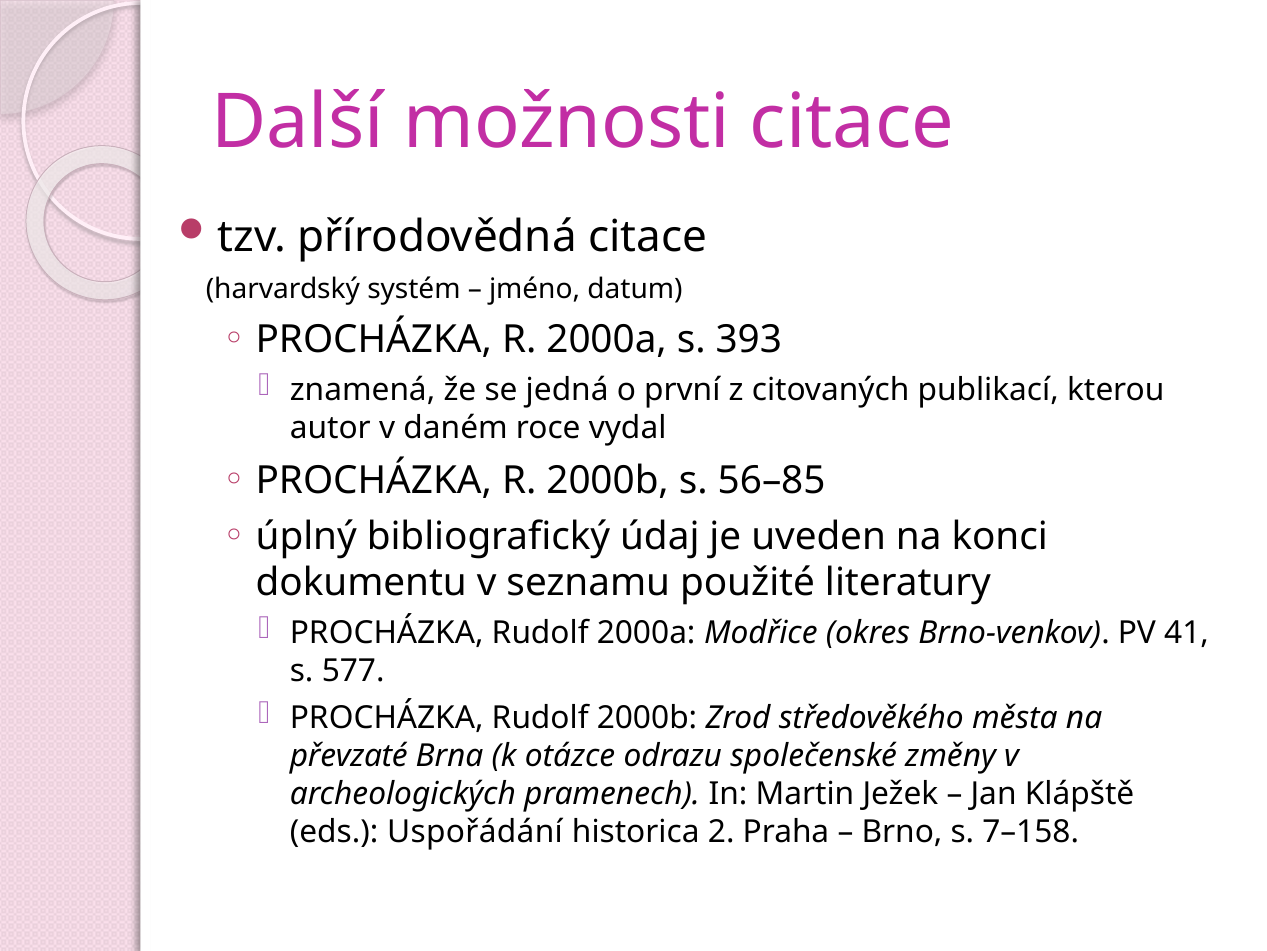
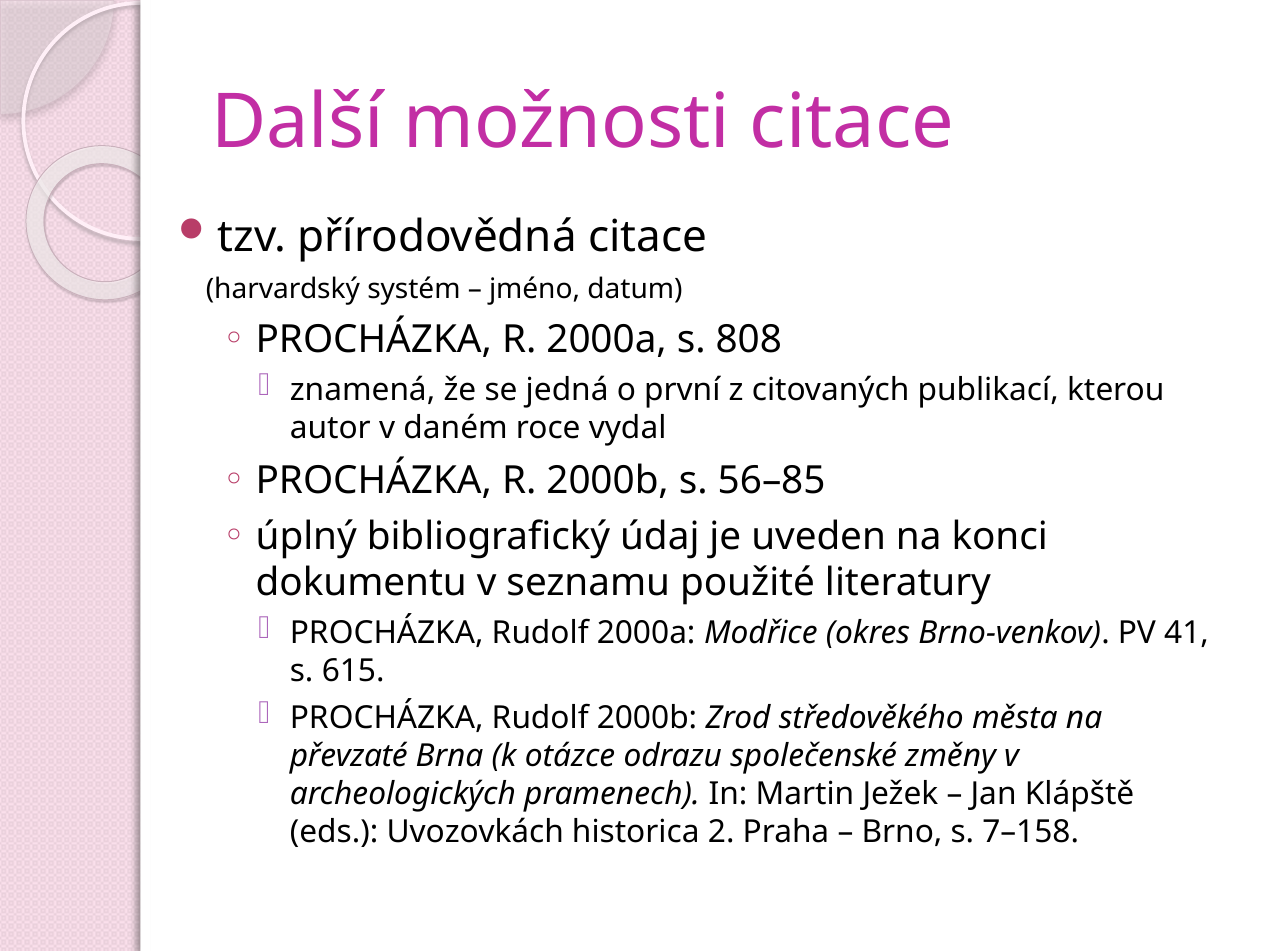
393: 393 -> 808
577: 577 -> 615
Uspořádání: Uspořádání -> Uvozovkách
